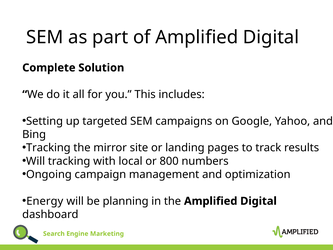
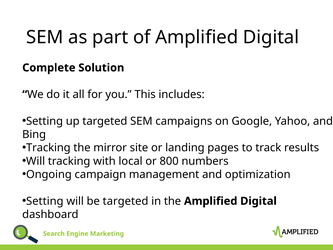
Energy at (45, 201): Energy -> Setting
be planning: planning -> targeted
